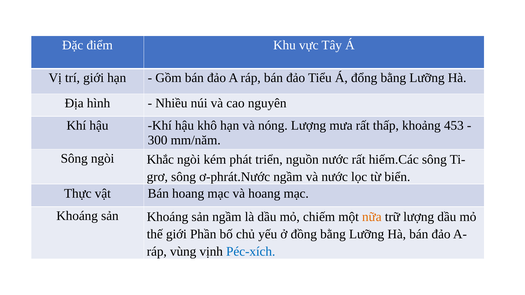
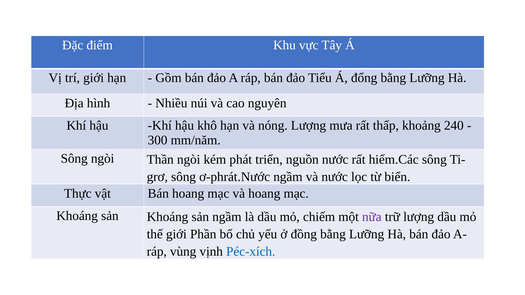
453: 453 -> 240
Khắc: Khắc -> Thần
nữa colour: orange -> purple
